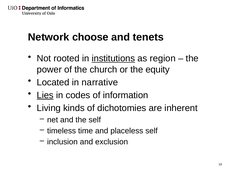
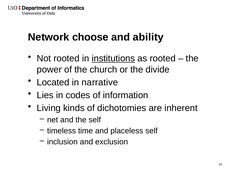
tenets: tenets -> ability
as region: region -> rooted
equity: equity -> divide
Lies underline: present -> none
